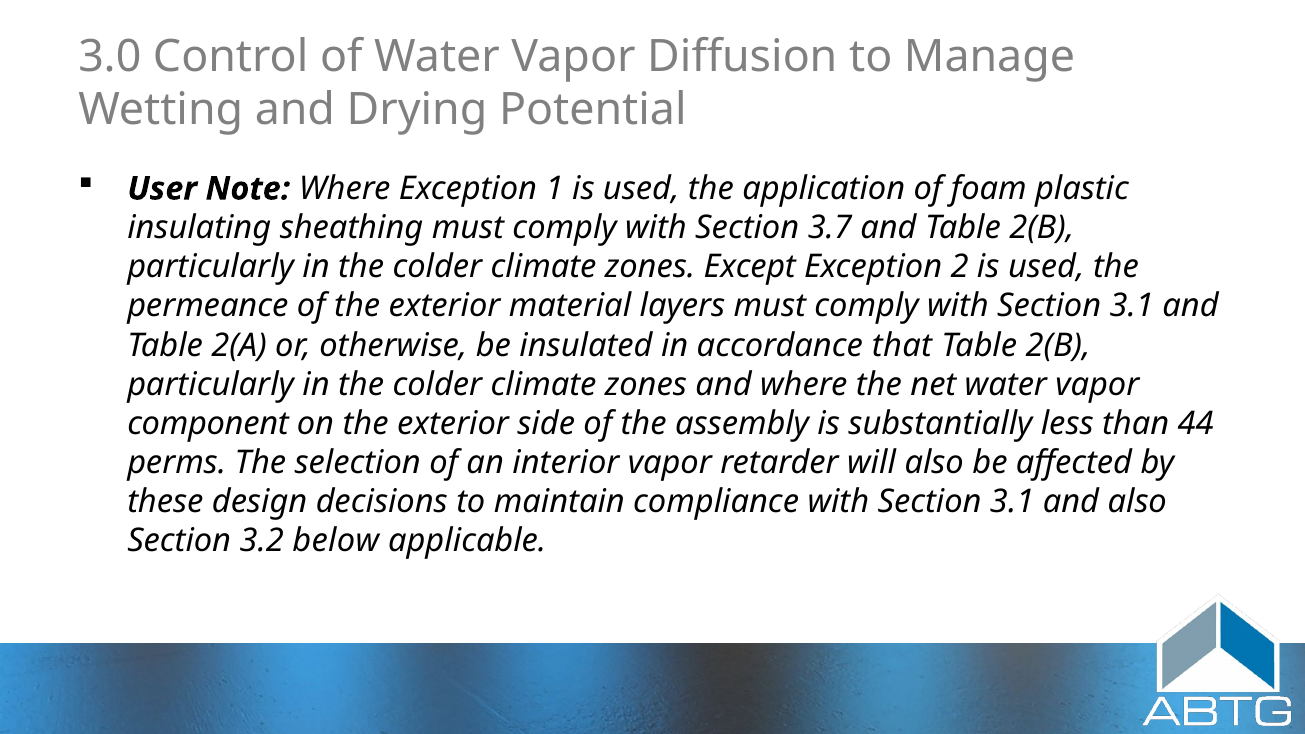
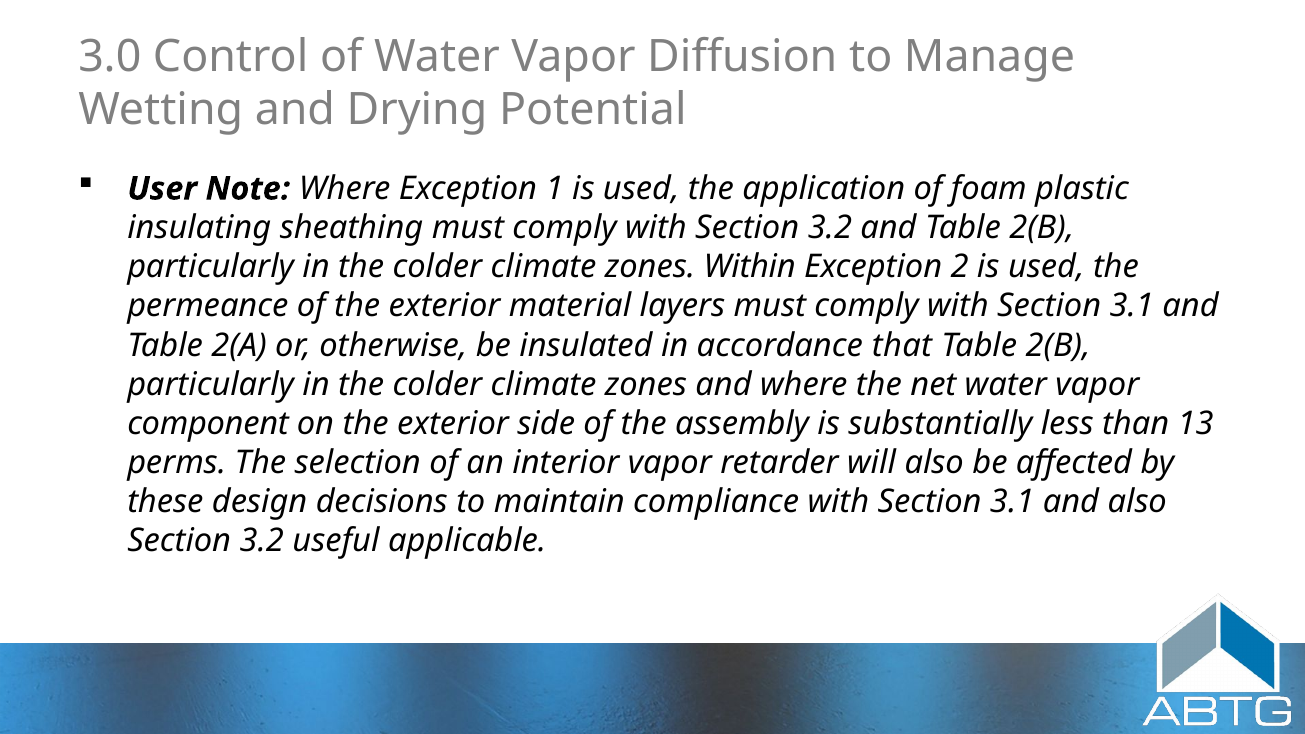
with Section 3.7: 3.7 -> 3.2
Except: Except -> Within
44: 44 -> 13
below: below -> useful
